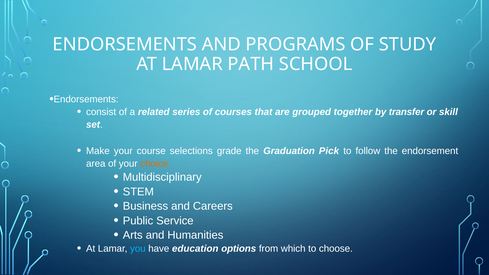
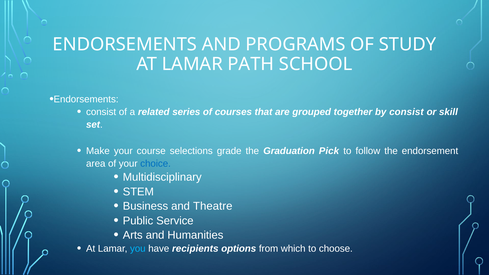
by transfer: transfer -> consist
choice colour: orange -> blue
Careers: Careers -> Theatre
education: education -> recipients
